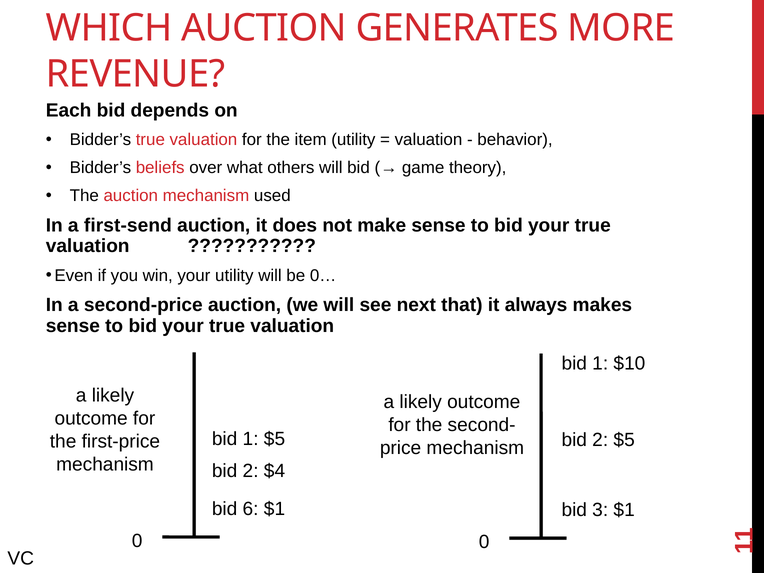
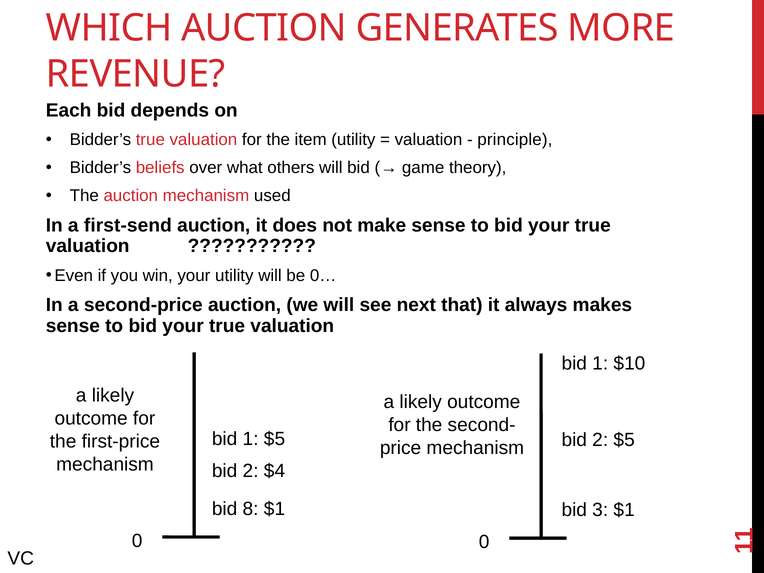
behavior: behavior -> principle
6: 6 -> 8
